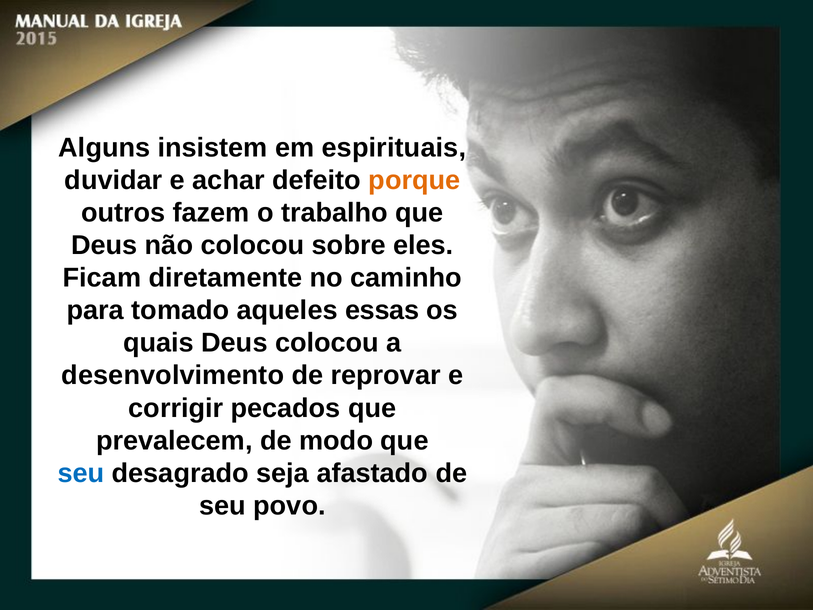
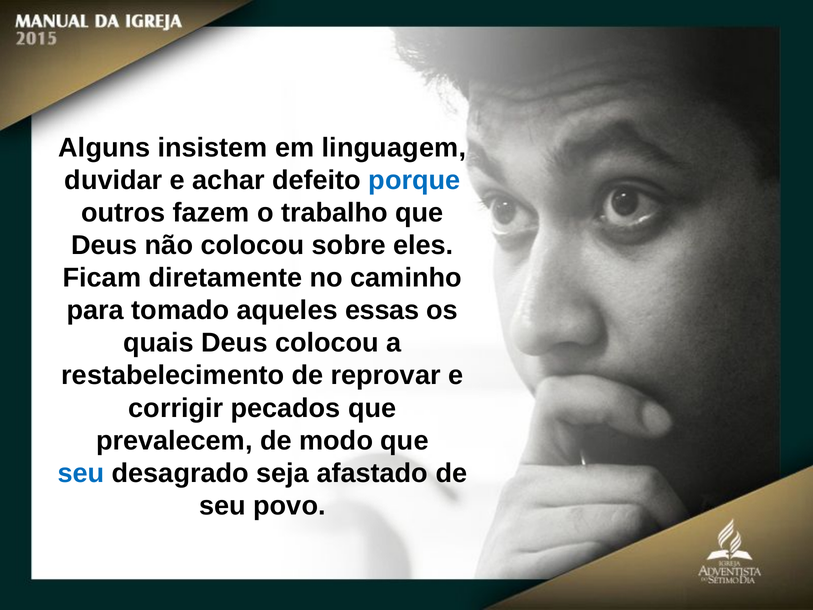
espirituais: espirituais -> linguagem
porque colour: orange -> blue
desenvolvimento: desenvolvimento -> restabelecimento
